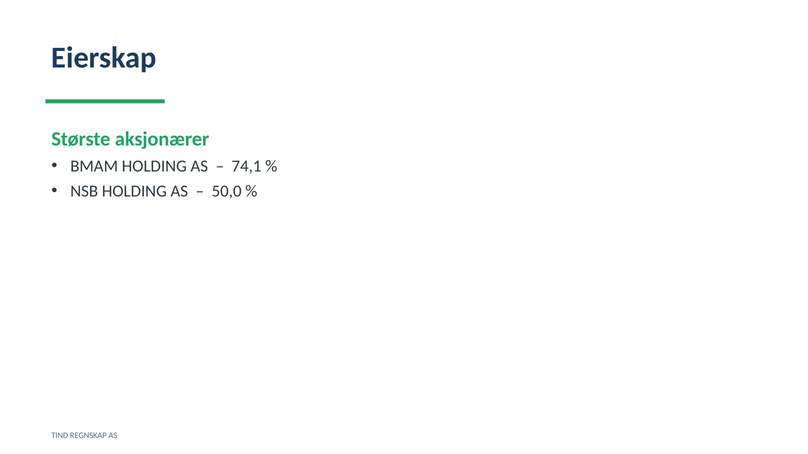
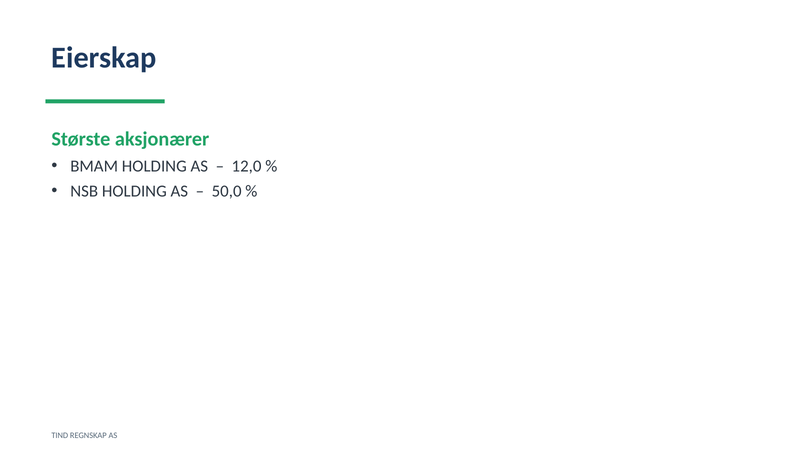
74,1: 74,1 -> 12,0
